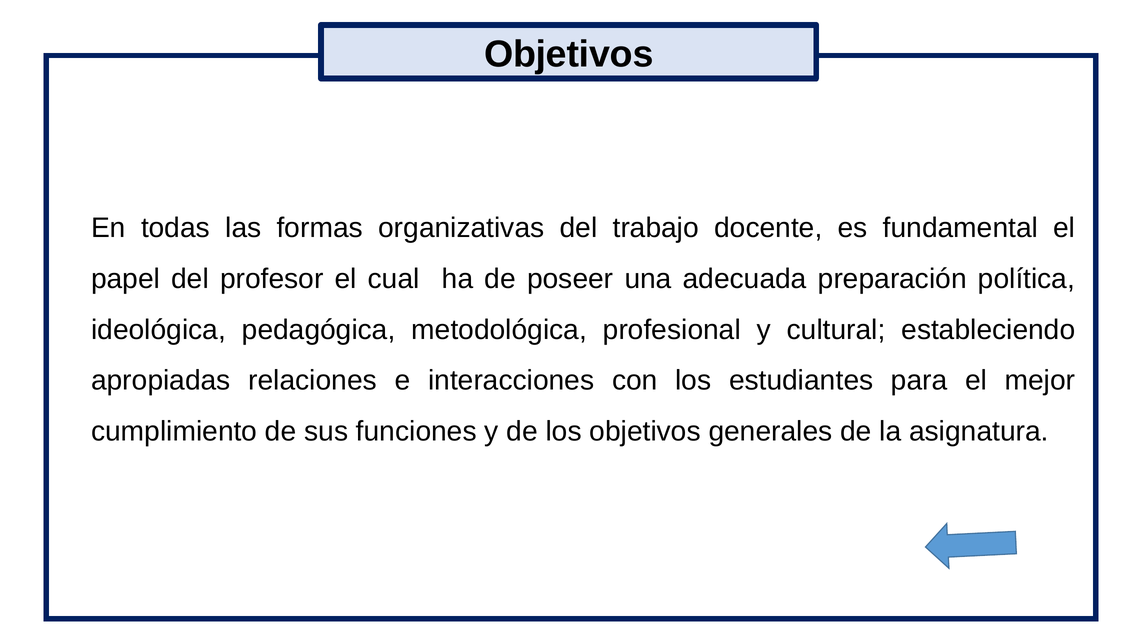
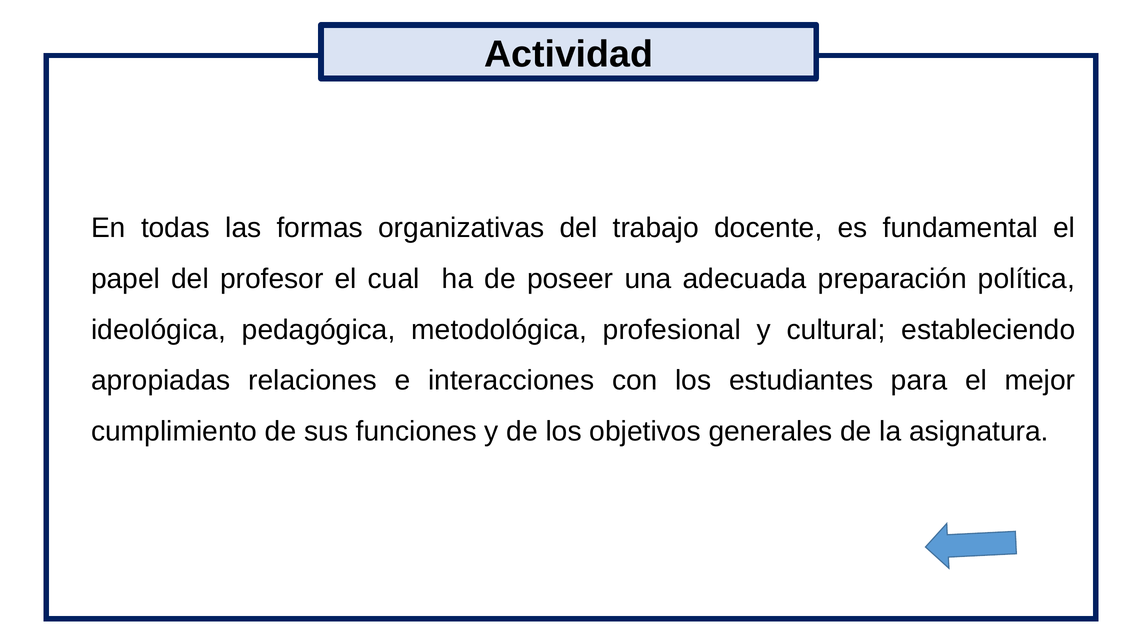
Objetivos at (569, 54): Objetivos -> Actividad
